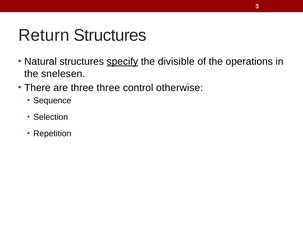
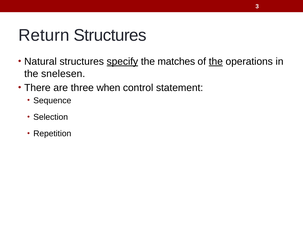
divisible: divisible -> matches
the at (216, 61) underline: none -> present
three three: three -> when
otherwise: otherwise -> statement
